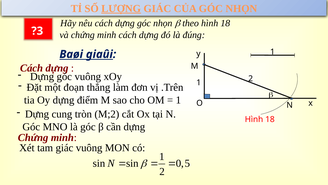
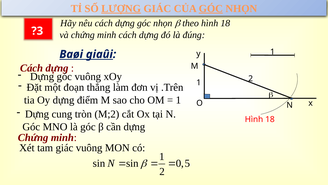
GÓC at (211, 9) underline: none -> present
